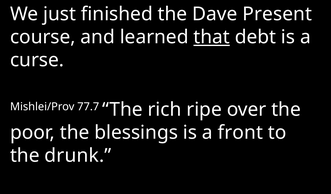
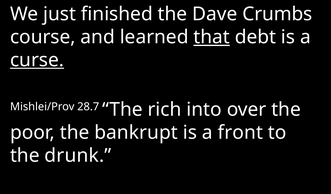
Present: Present -> Crumbs
curse underline: none -> present
77.7: 77.7 -> 28.7
ripe: ripe -> into
blessings: blessings -> bankrupt
